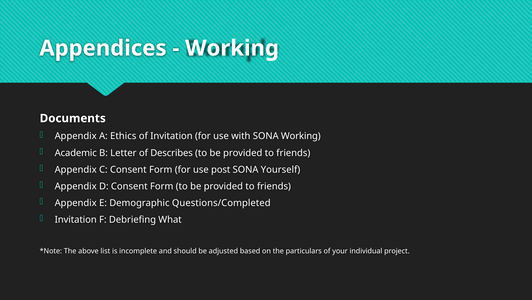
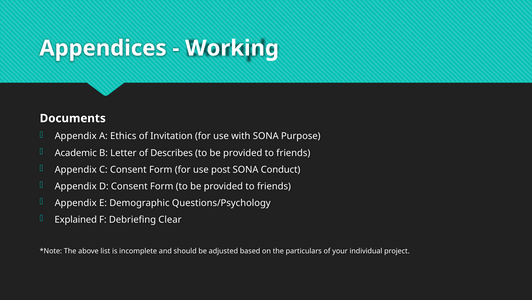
SONA Working: Working -> Purpose
Yourself: Yourself -> Conduct
Questions/Completed: Questions/Completed -> Questions/Psychology
Invitation at (76, 219): Invitation -> Explained
What: What -> Clear
